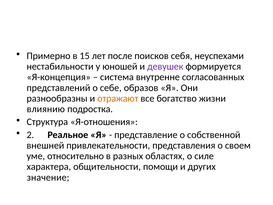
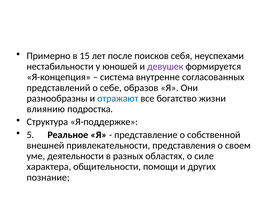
отражают colour: orange -> blue
Я-отношения: Я-отношения -> Я-поддержке
2: 2 -> 5
относительно: относительно -> деятельности
значение: значение -> познание
